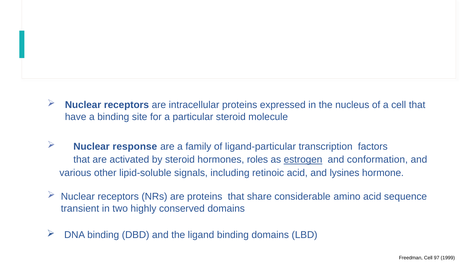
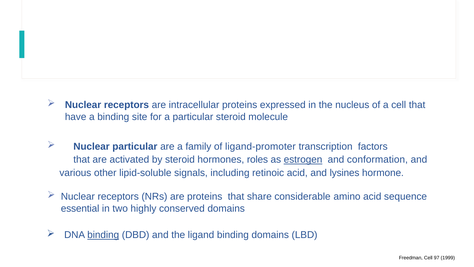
Nuclear response: response -> particular
ligand-particular: ligand-particular -> ligand-promoter
transient: transient -> essential
binding at (103, 235) underline: none -> present
